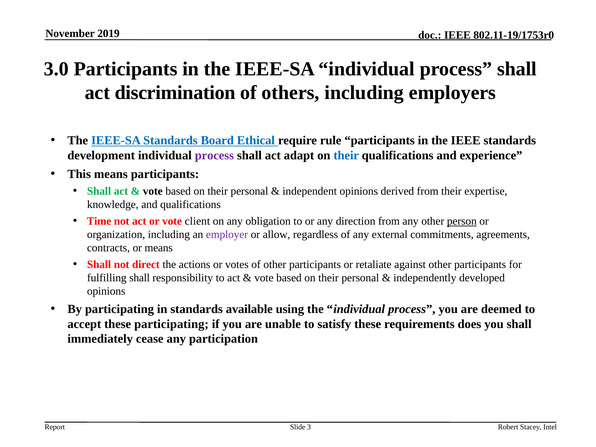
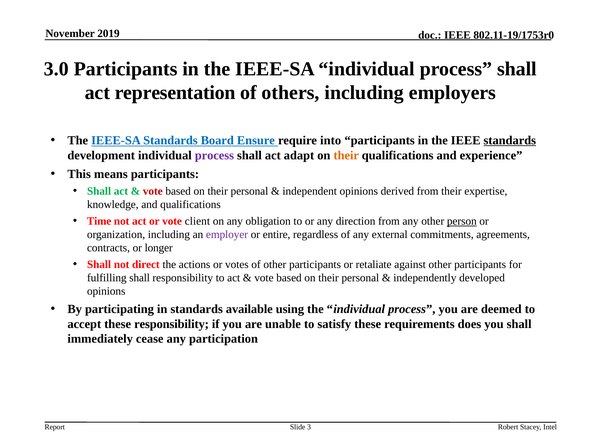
discrimination: discrimination -> representation
Ethical: Ethical -> Ensure
rule: rule -> into
standards at (510, 140) underline: none -> present
their at (346, 155) colour: blue -> orange
vote at (153, 191) colour: black -> red
allow: allow -> entire
or means: means -> longer
these participating: participating -> responsibility
